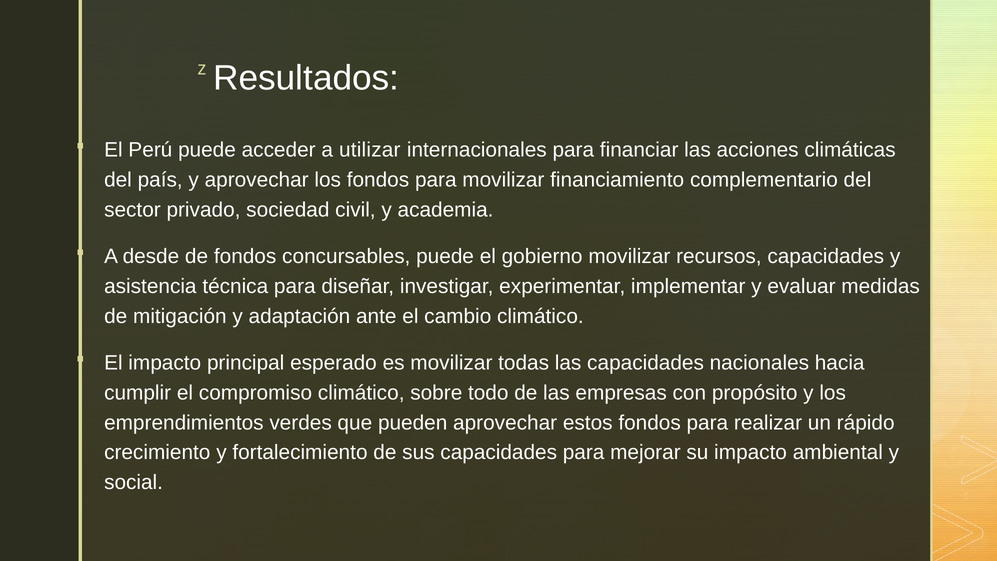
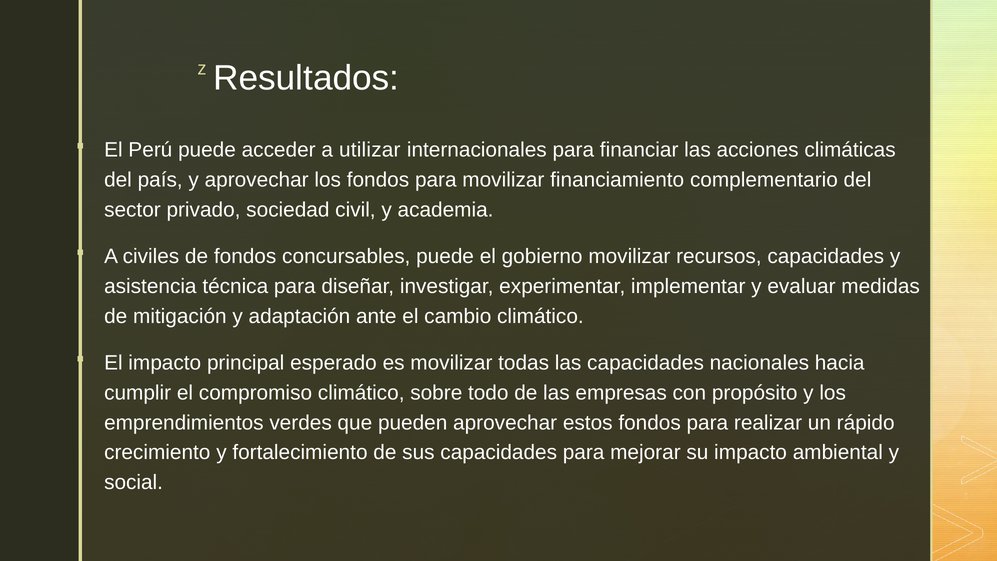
desde: desde -> civiles
